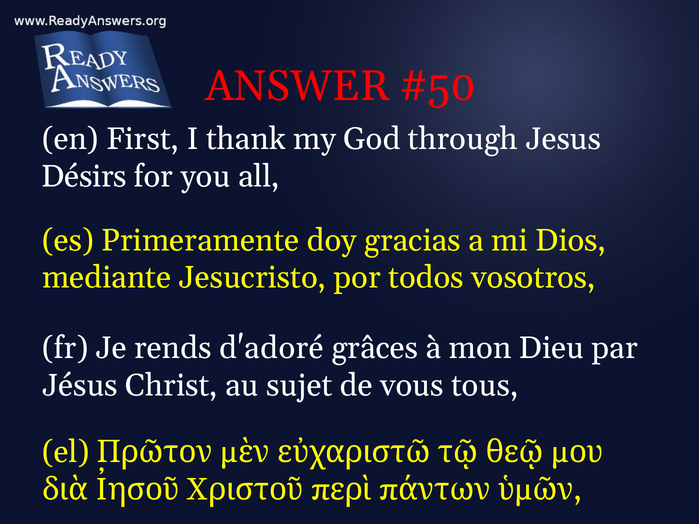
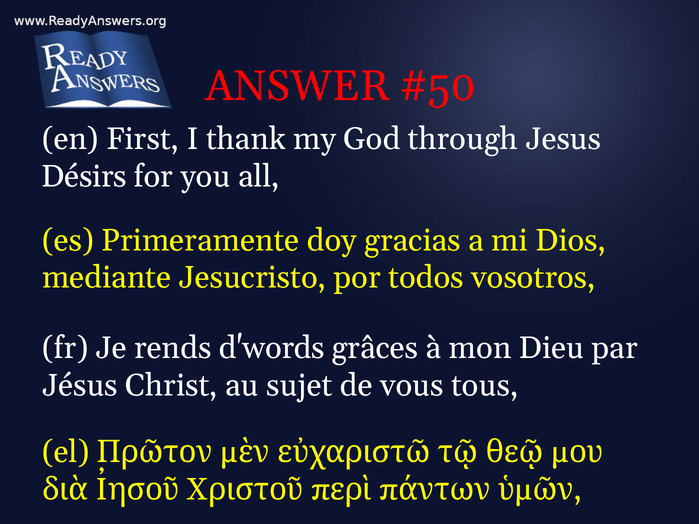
d'adoré: d'adoré -> d'words
